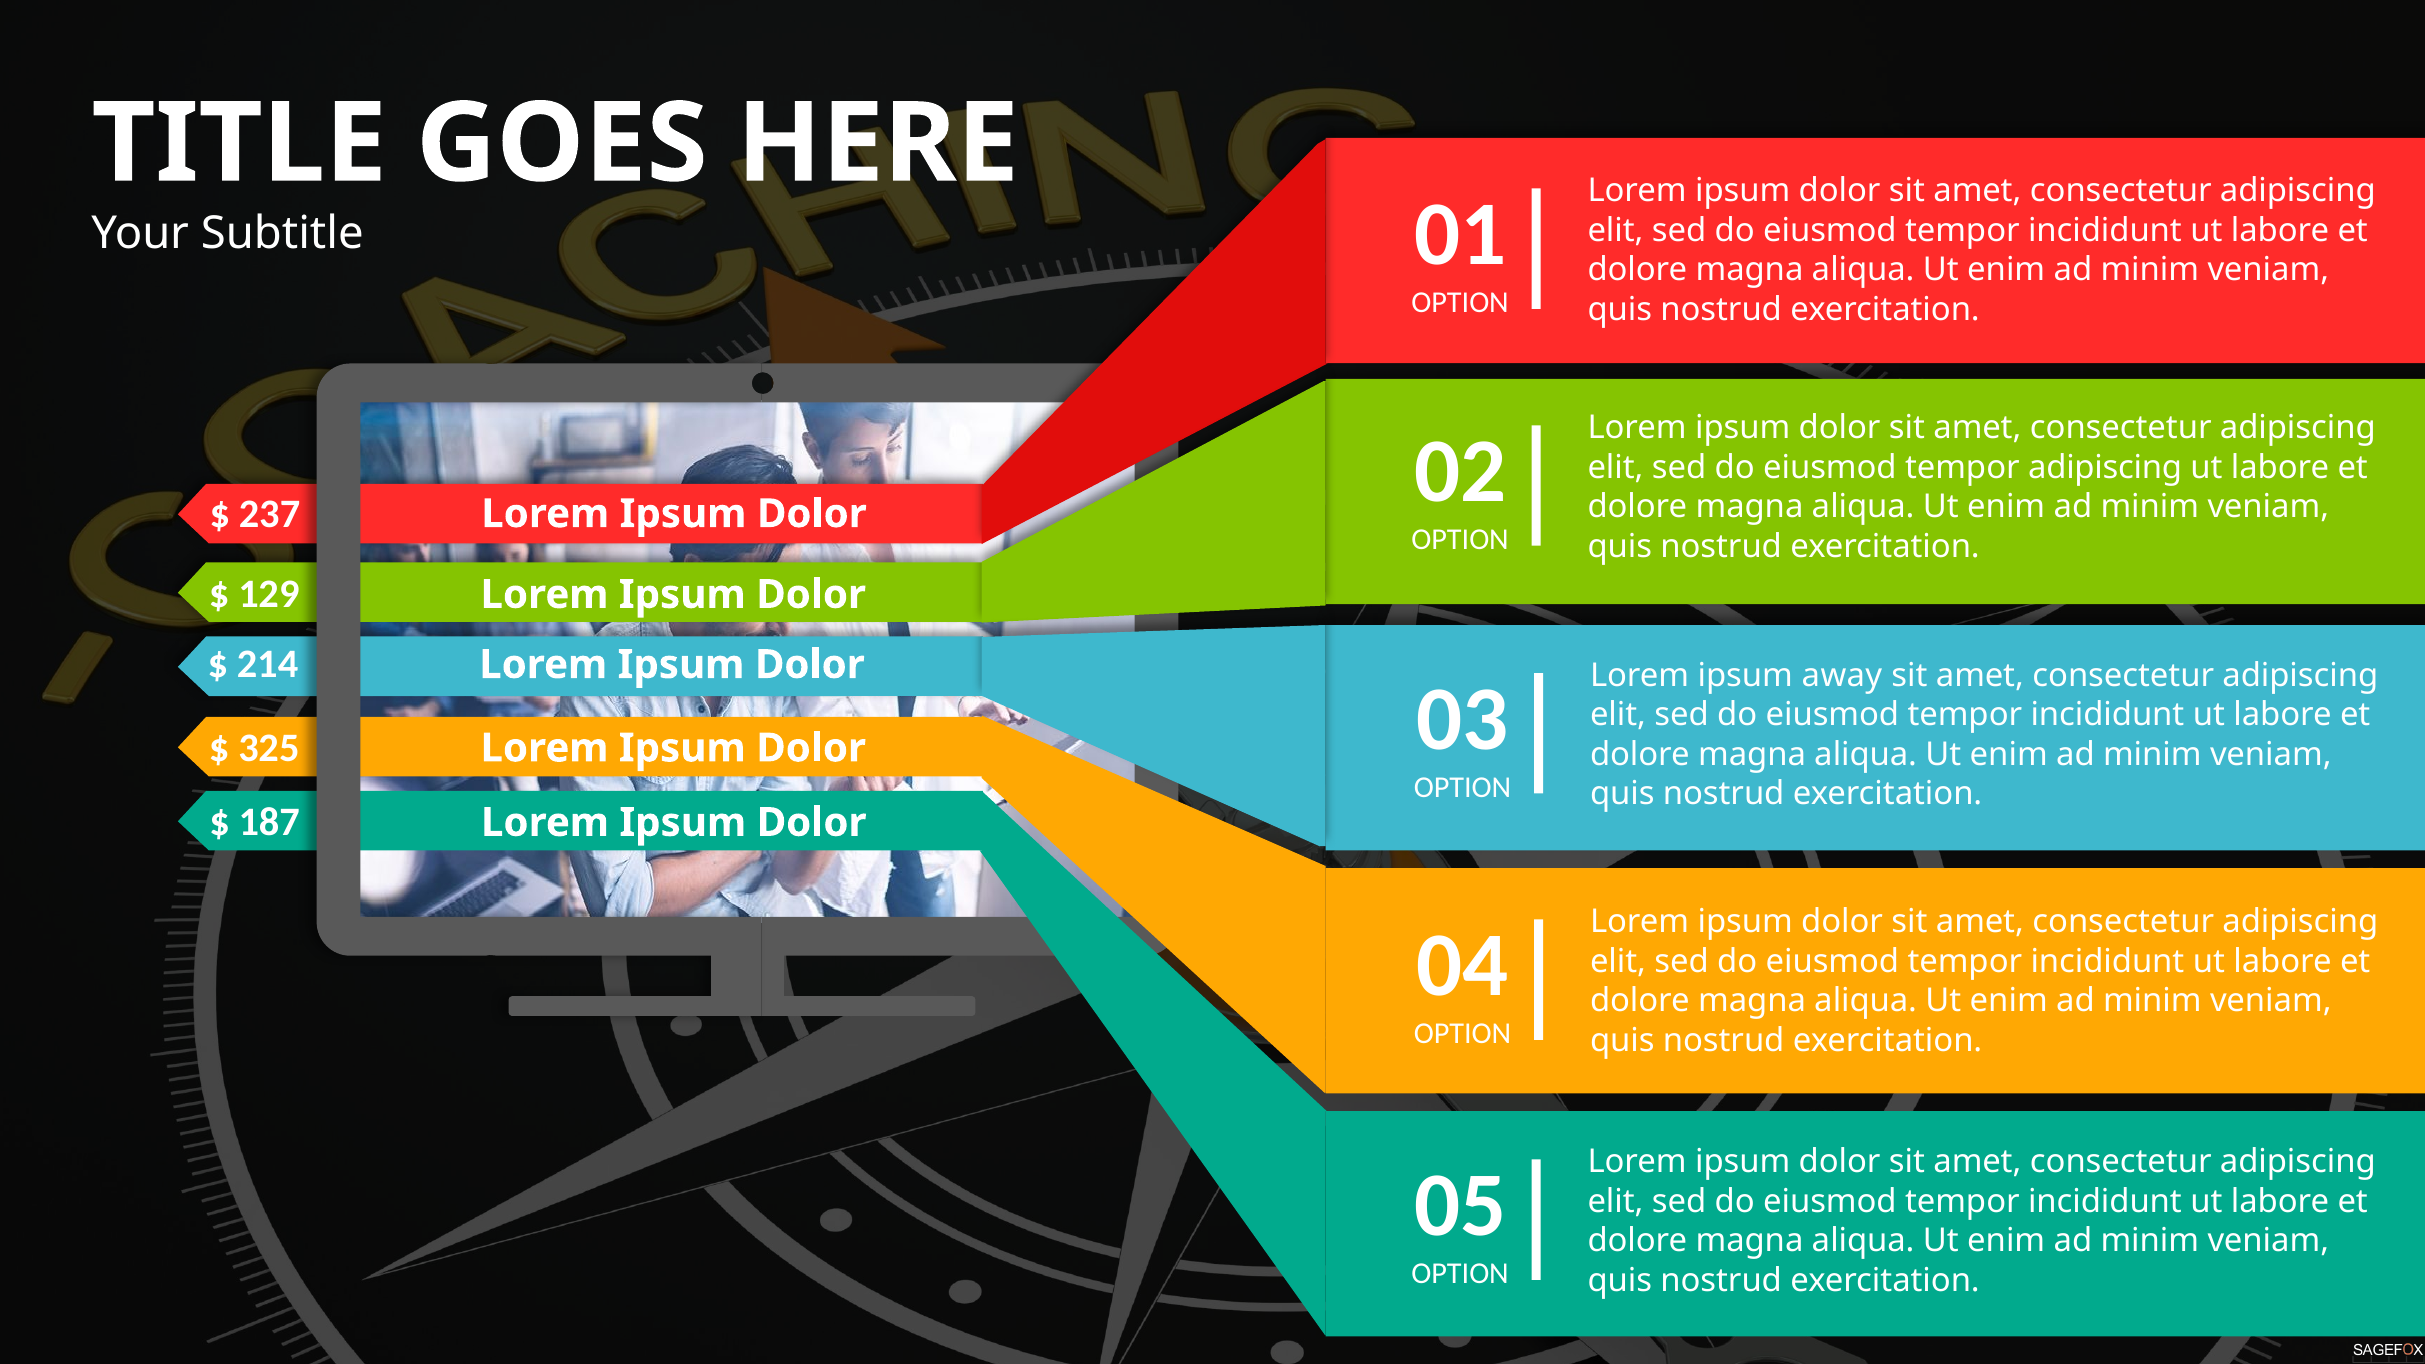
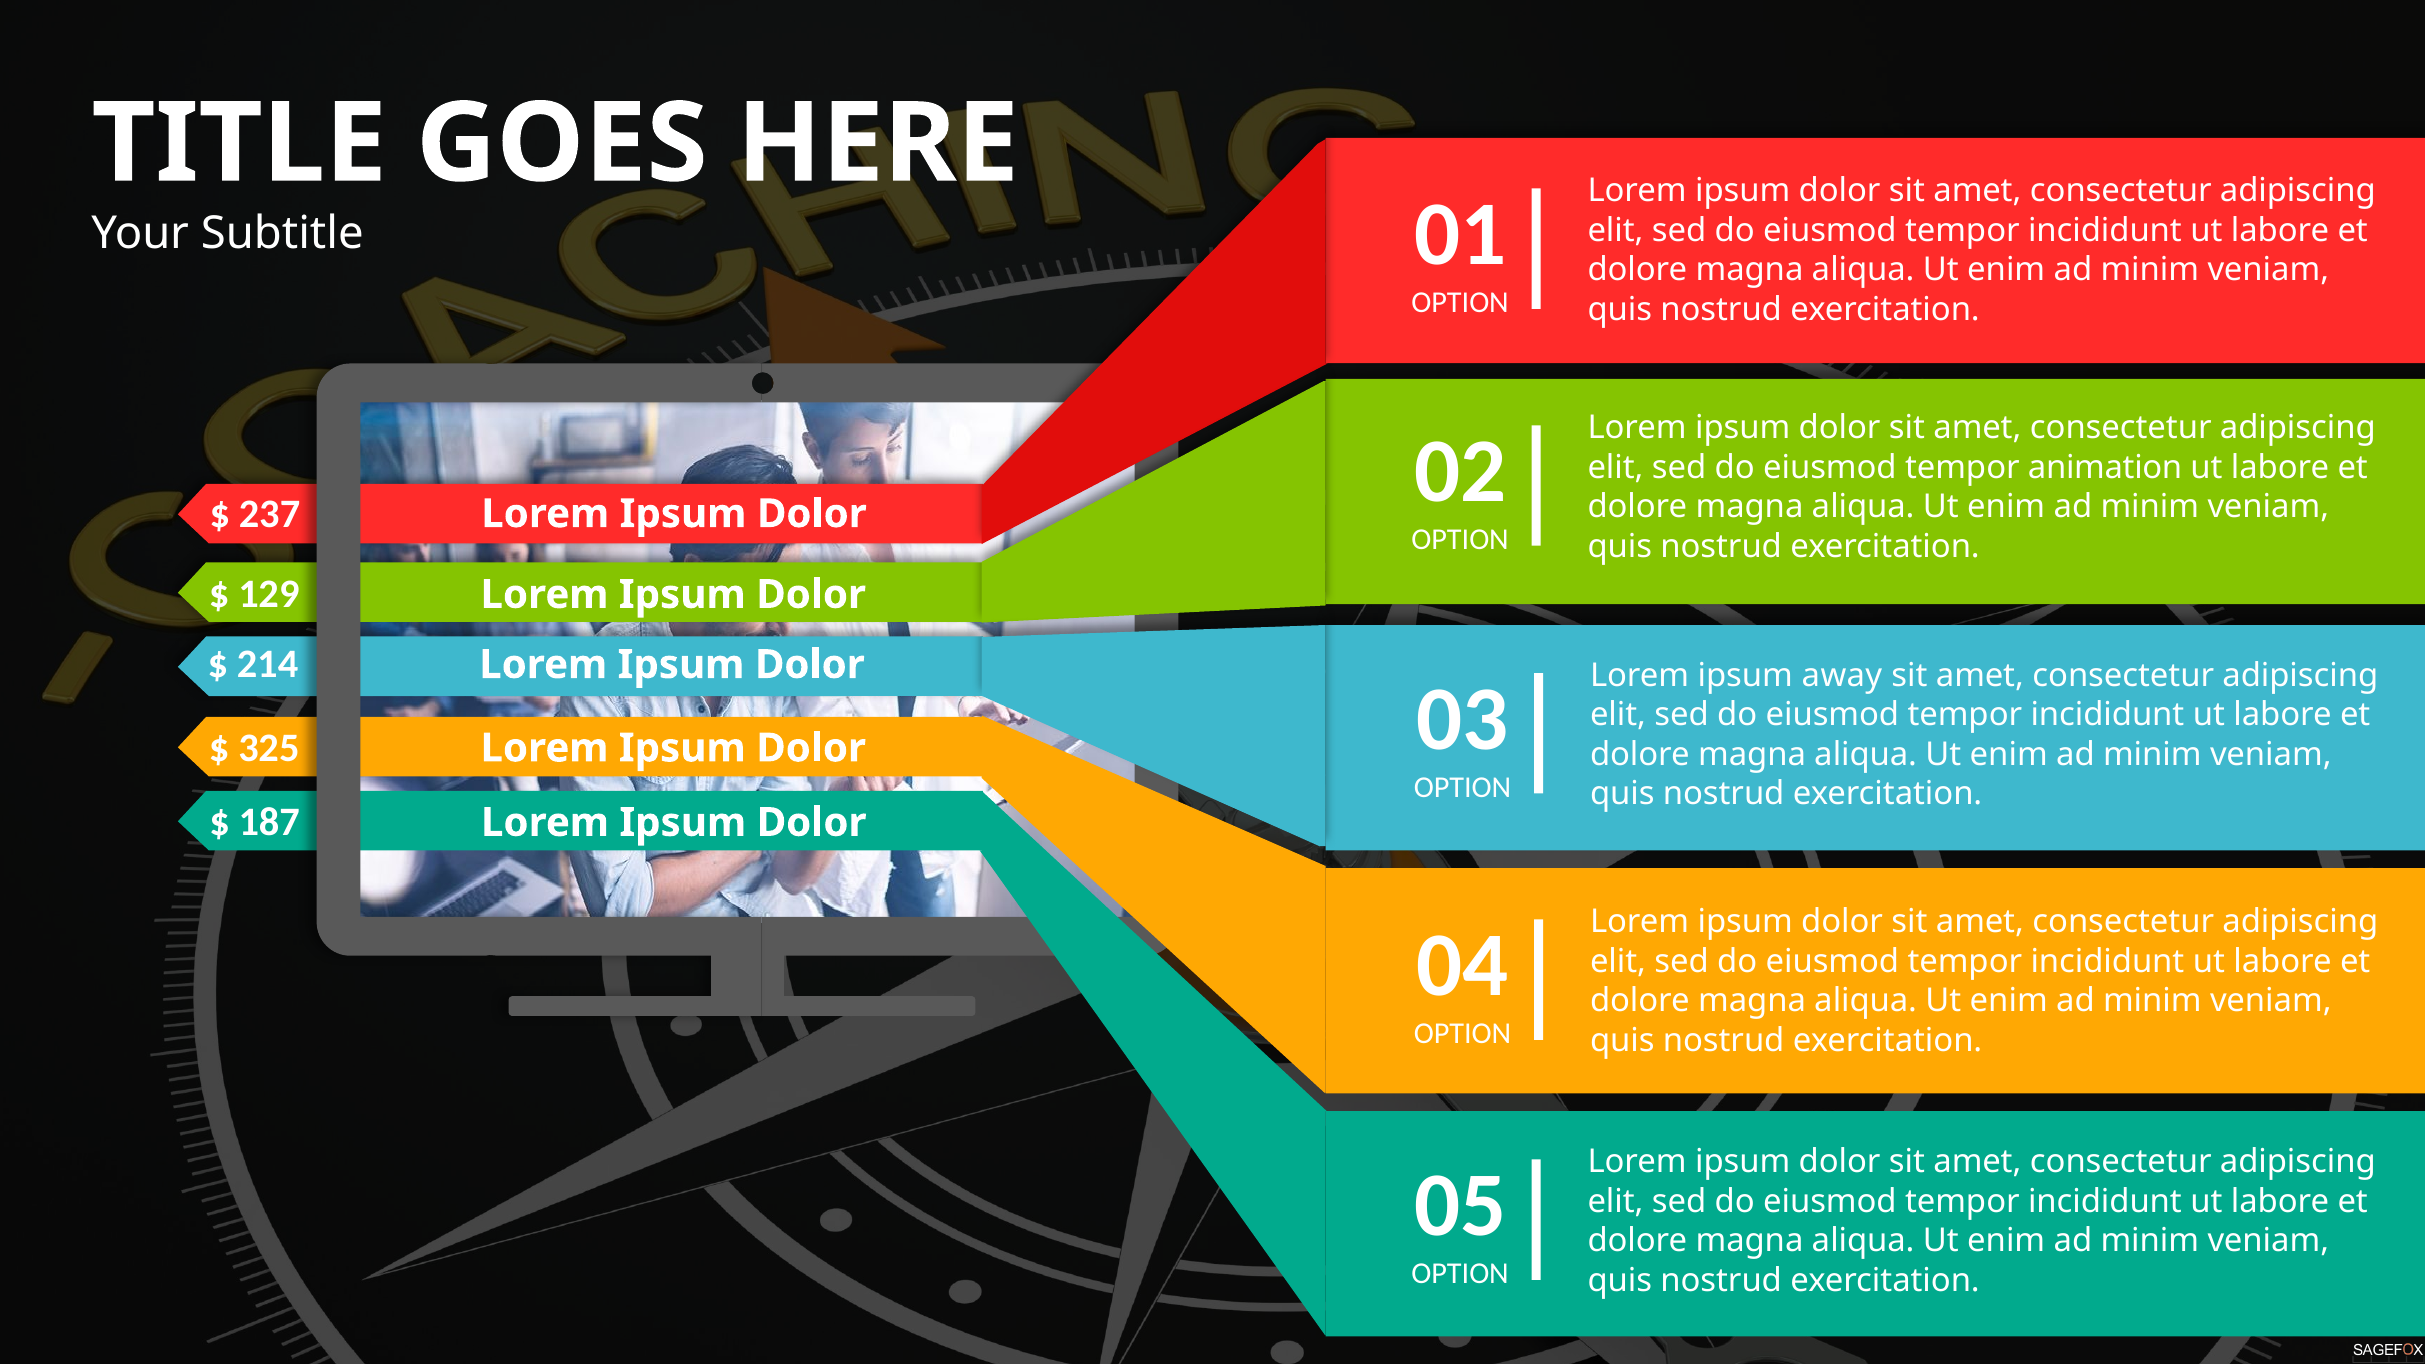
tempor adipiscing: adipiscing -> animation
